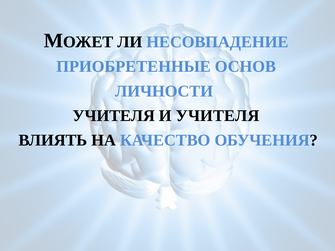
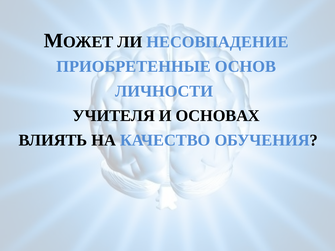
И УЧИТЕЛЯ: УЧИТЕЛЯ -> ОСНОВАХ
